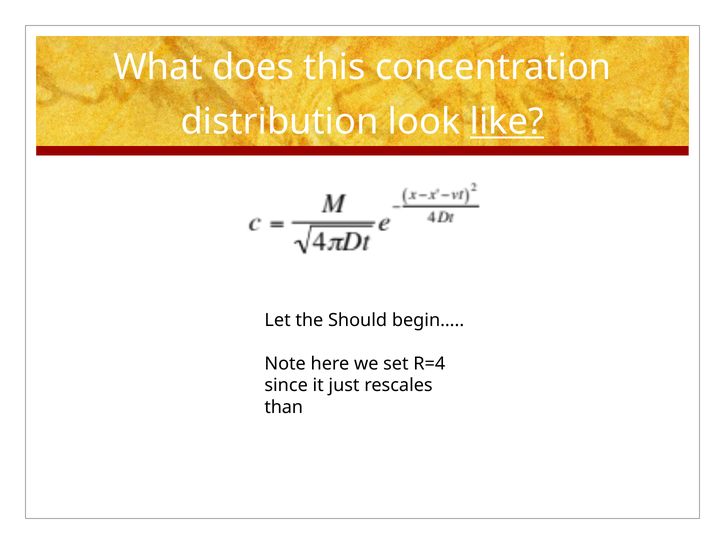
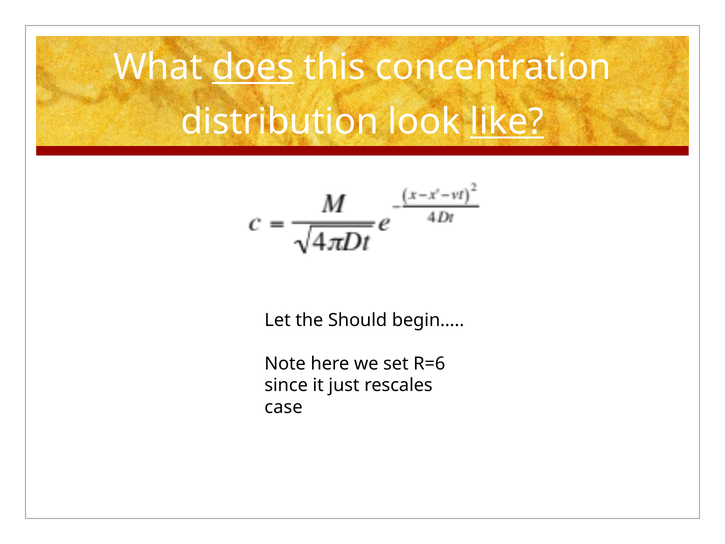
does underline: none -> present
R=4: R=4 -> R=6
than: than -> case
